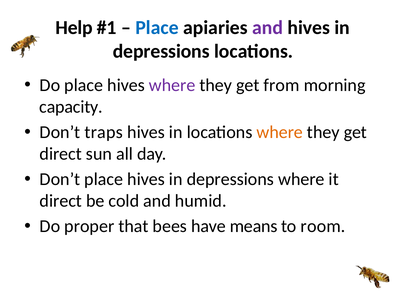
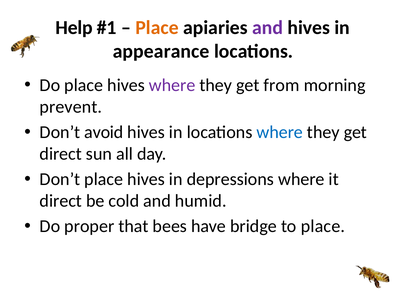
Place at (157, 27) colour: blue -> orange
depressions at (161, 51): depressions -> appearance
capacity: capacity -> prevent
traps: traps -> avoid
where at (280, 132) colour: orange -> blue
means: means -> bridge
to room: room -> place
